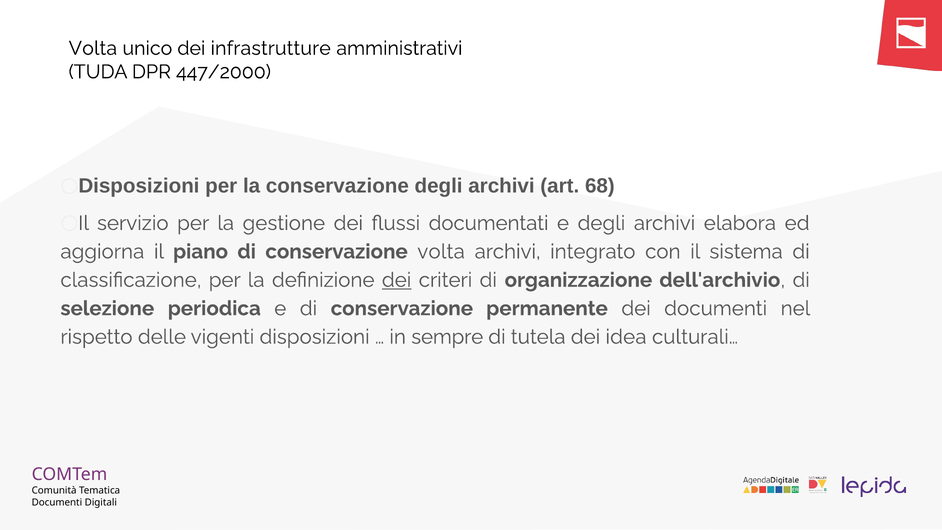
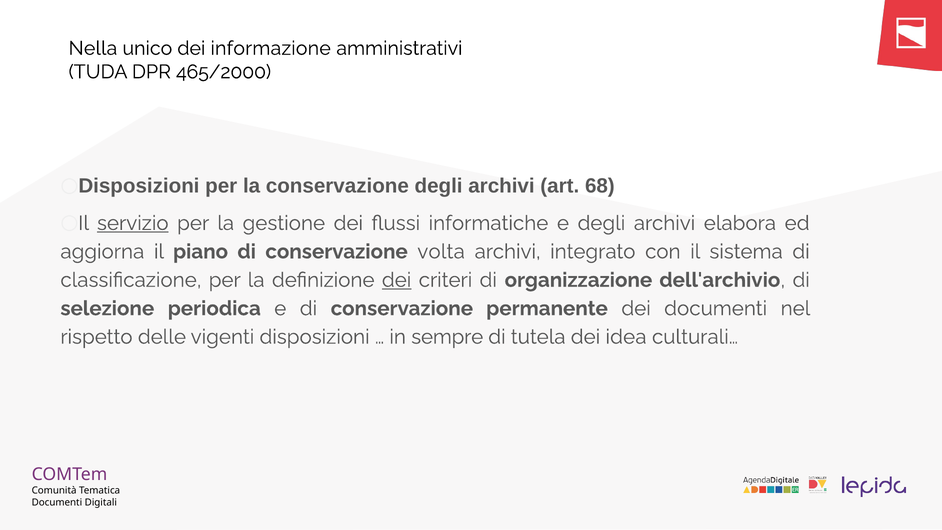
Volta at (93, 48): Volta -> Nella
infrastrutture: infrastrutture -> informazione
447/2000: 447/2000 -> 465/2000
servizio underline: none -> present
documentati: documentati -> informatiche
